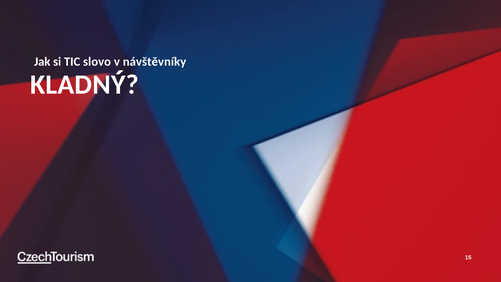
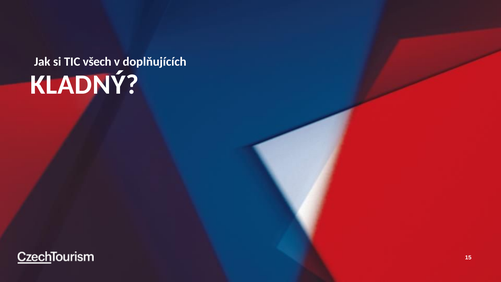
slovo: slovo -> všech
návštěvníky: návštěvníky -> doplňujících
